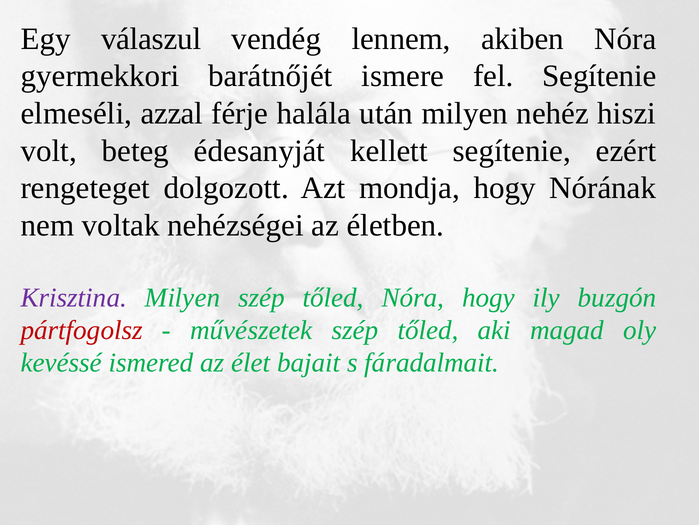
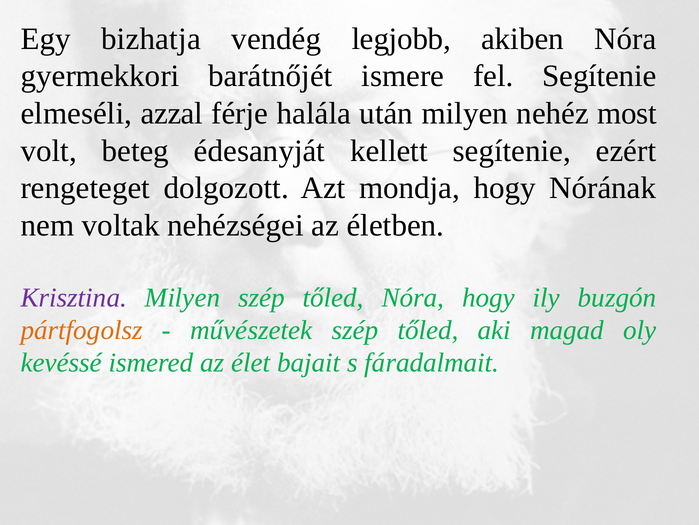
válaszul: válaszul -> bizhatja
lennem: lennem -> legjobb
hiszi: hiszi -> most
pártfogolsz colour: red -> orange
